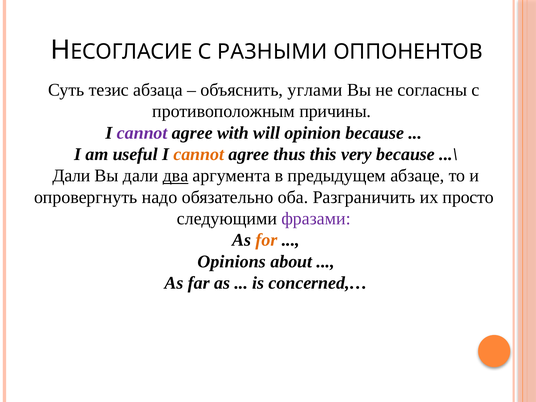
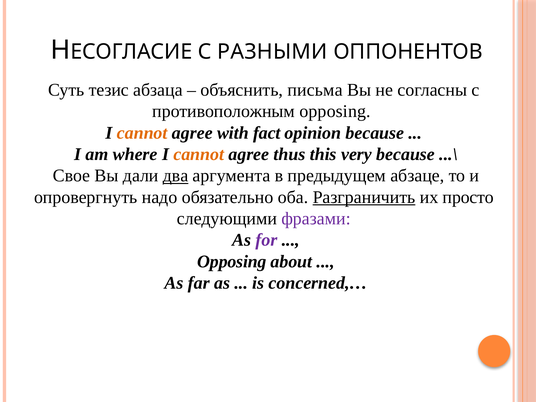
углами: углами -> письма
противоположным причины: причины -> opposing
cannot at (142, 133) colour: purple -> orange
will: will -> fact
useful: useful -> where
Дали at (72, 176): Дали -> Свое
Разграничить underline: none -> present
for colour: orange -> purple
Opinions at (232, 261): Opinions -> Opposing
